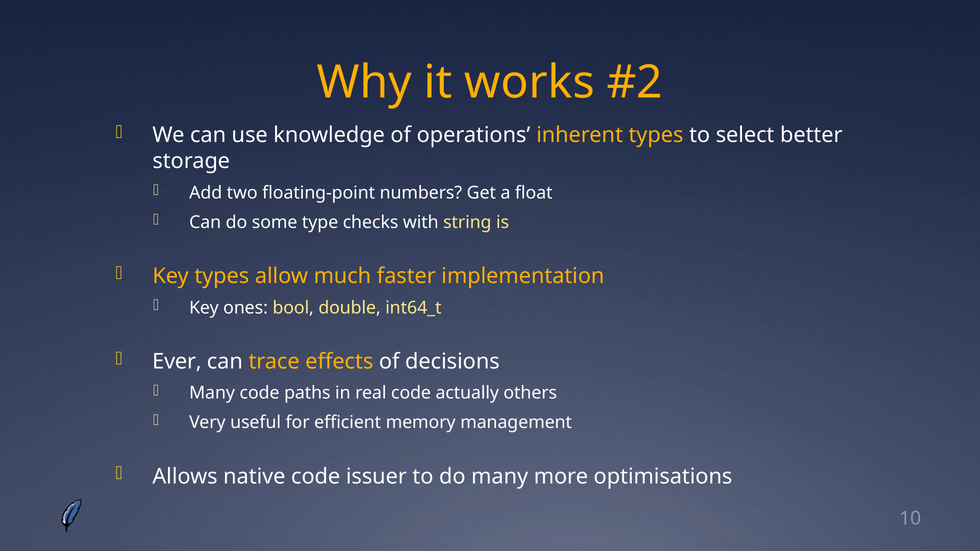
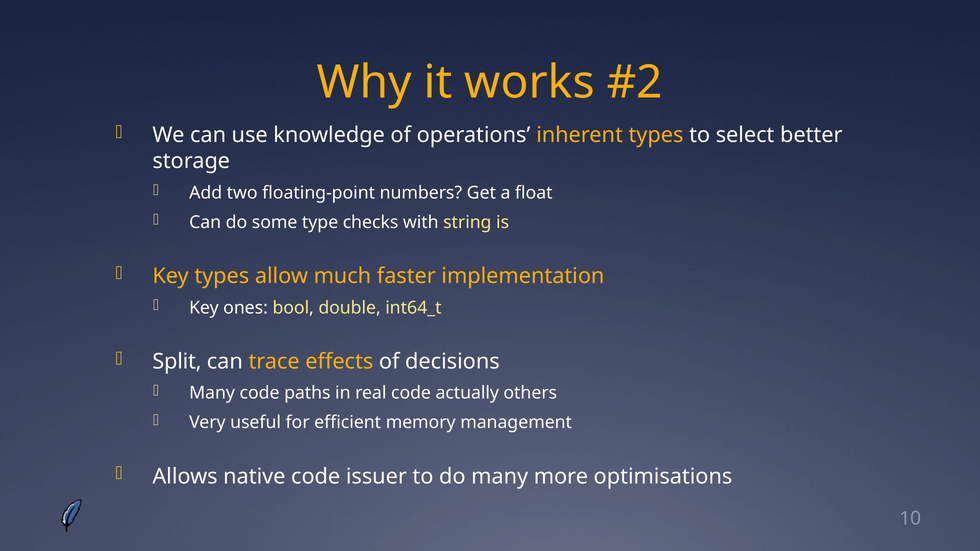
Ever: Ever -> Split
